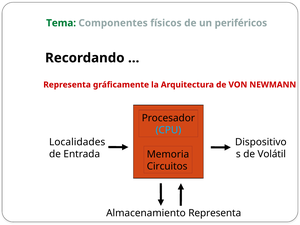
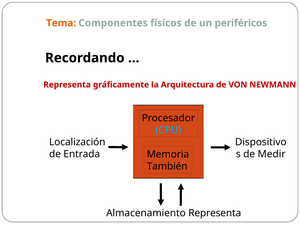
Tema colour: green -> orange
Localidades: Localidades -> Localización
Volátil: Volátil -> Medir
Circuitos: Circuitos -> También
